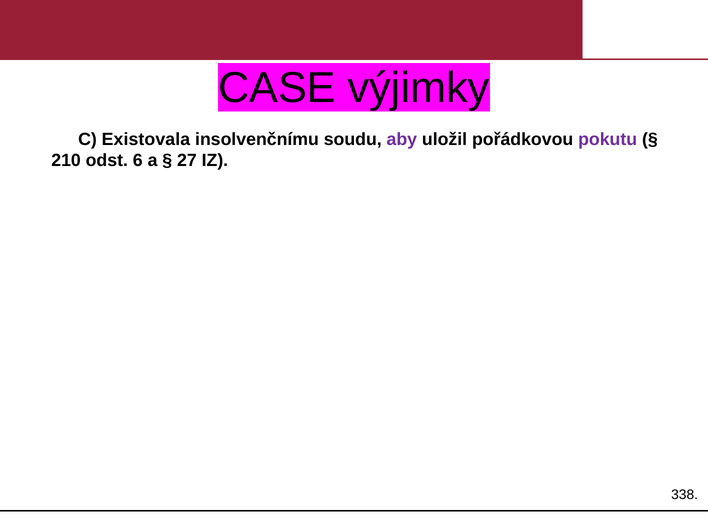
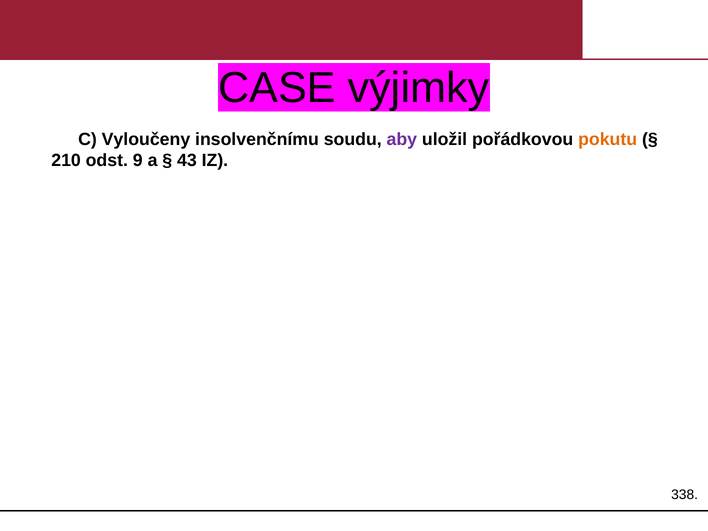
Existovala: Existovala -> Vyloučeny
pokutu colour: purple -> orange
6: 6 -> 9
27: 27 -> 43
